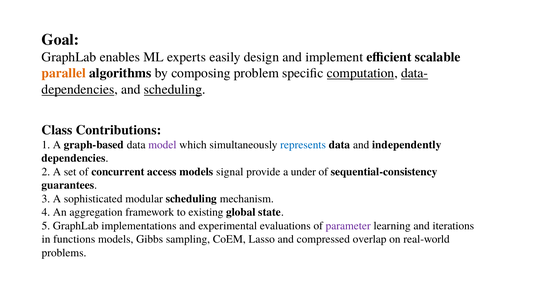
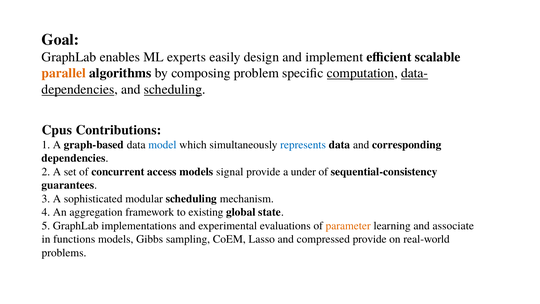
Class: Class -> Cpus
model colour: purple -> blue
independently: independently -> corresponding
parameter colour: purple -> orange
iterations: iterations -> associate
compressed overlap: overlap -> provide
